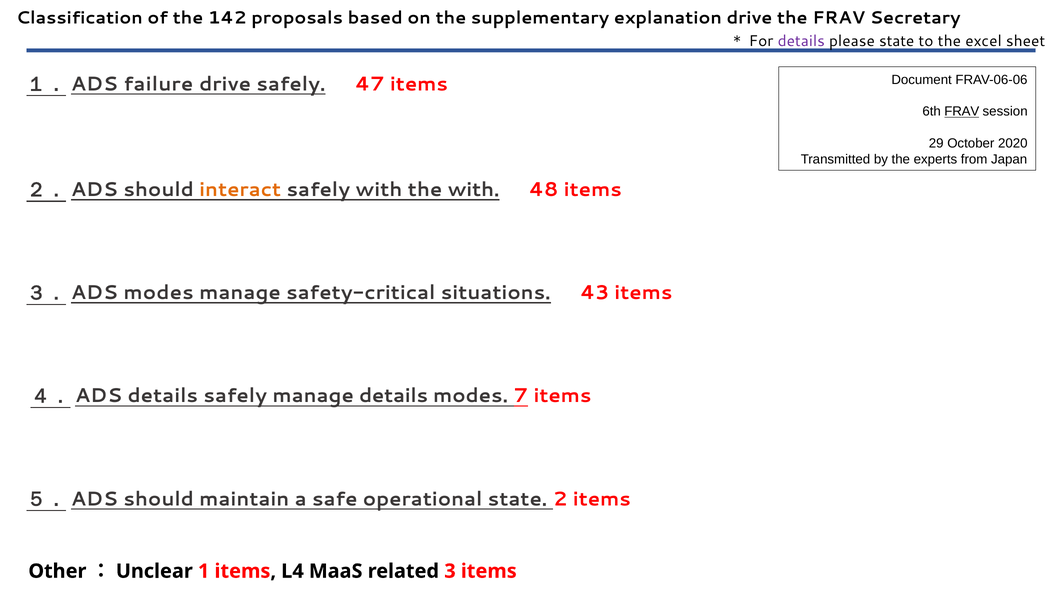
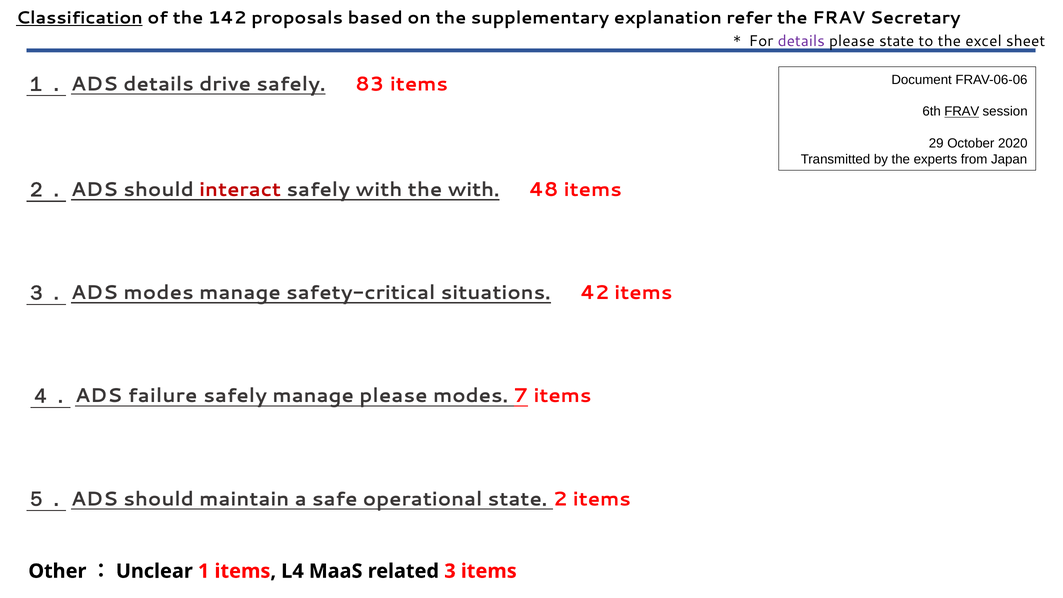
Classification underline: none -> present
explanation drive: drive -> refer
１．ADS failure: failure -> details
47: 47 -> 83
interact colour: orange -> red
43: 43 -> 42
４．ADS details: details -> failure
manage details: details -> please
